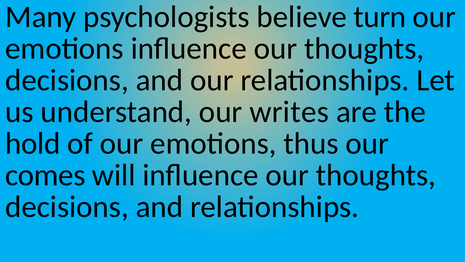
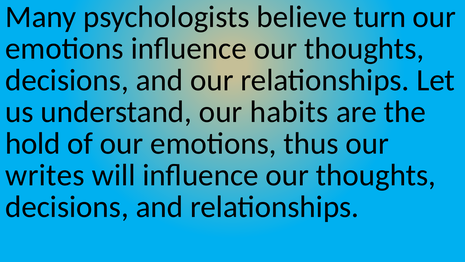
writes: writes -> habits
comes: comes -> writes
